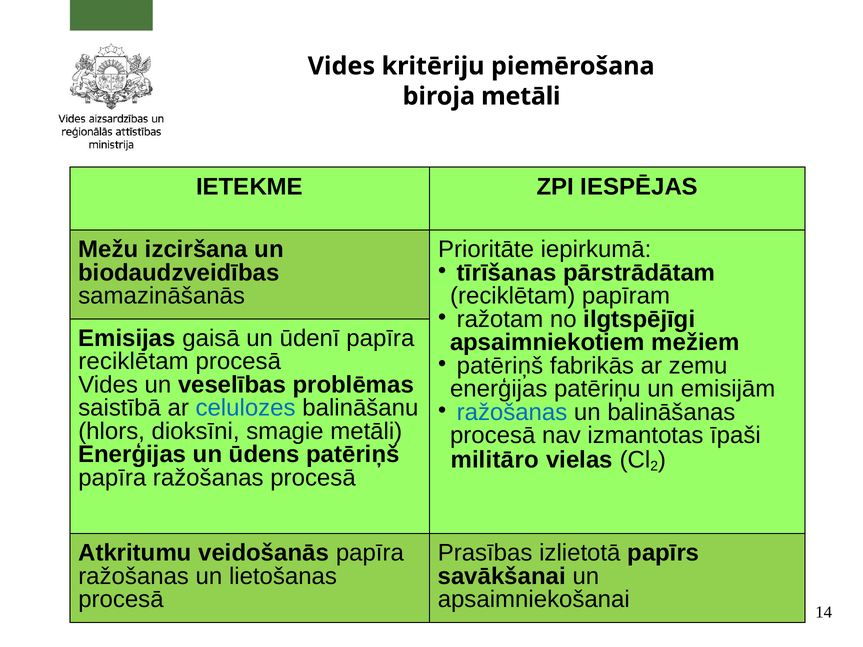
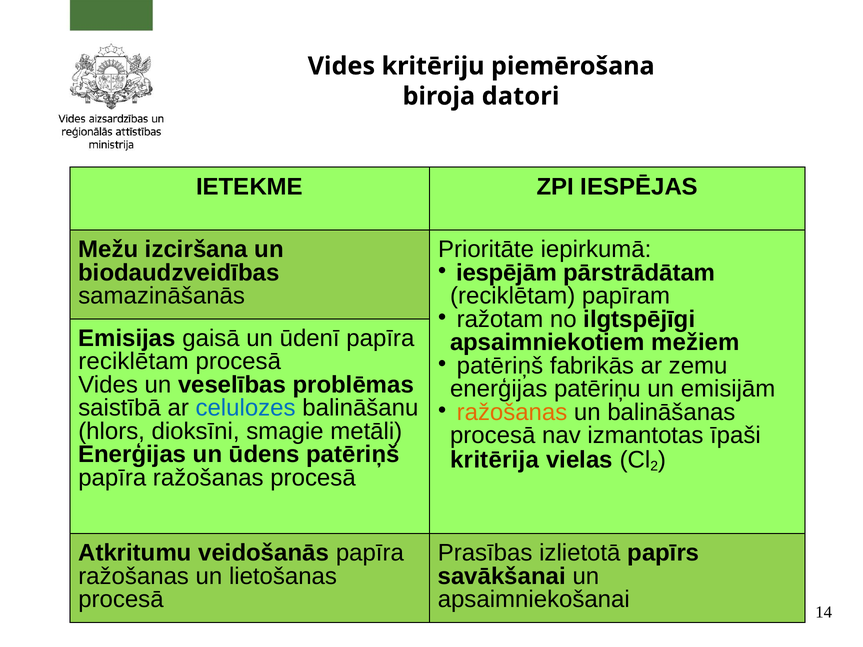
biroja metāli: metāli -> datori
tīrīšanas: tīrīšanas -> iespējām
ražošanas at (512, 412) colour: blue -> orange
militāro: militāro -> kritērija
